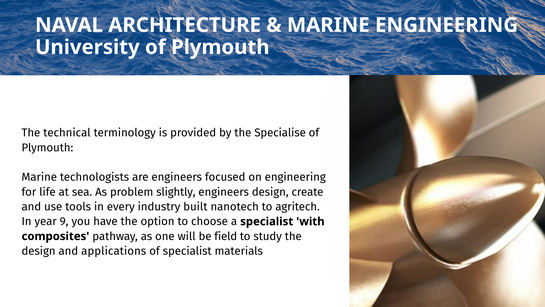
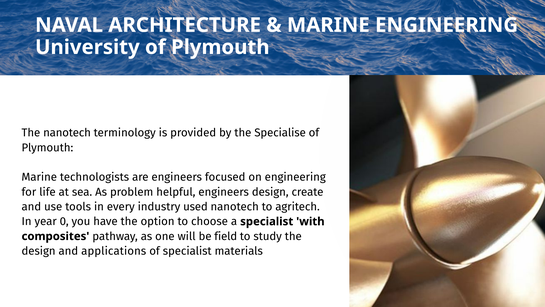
The technical: technical -> nanotech
slightly: slightly -> helpful
built: built -> used
9: 9 -> 0
